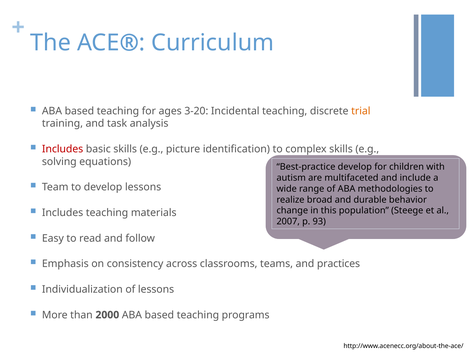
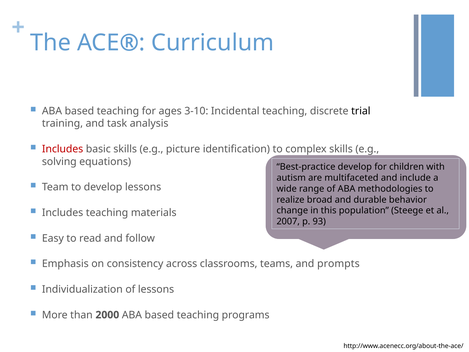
3-20: 3-20 -> 3-10
trial colour: orange -> black
practices: practices -> prompts
